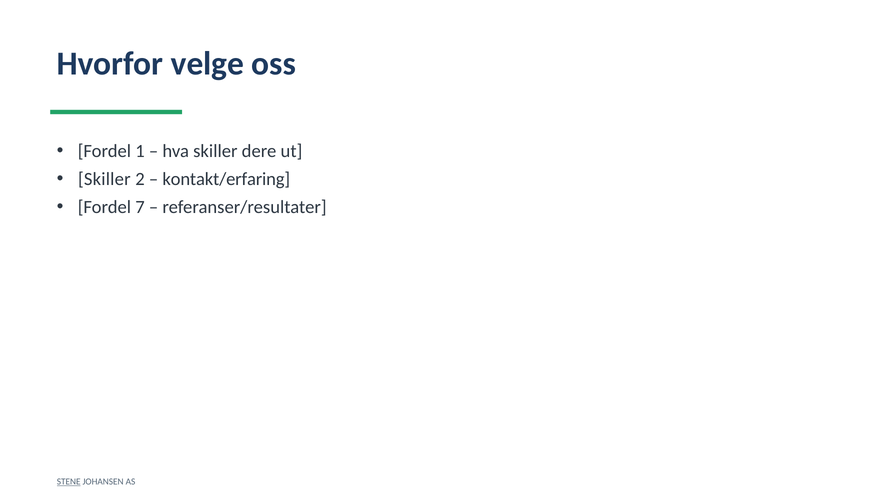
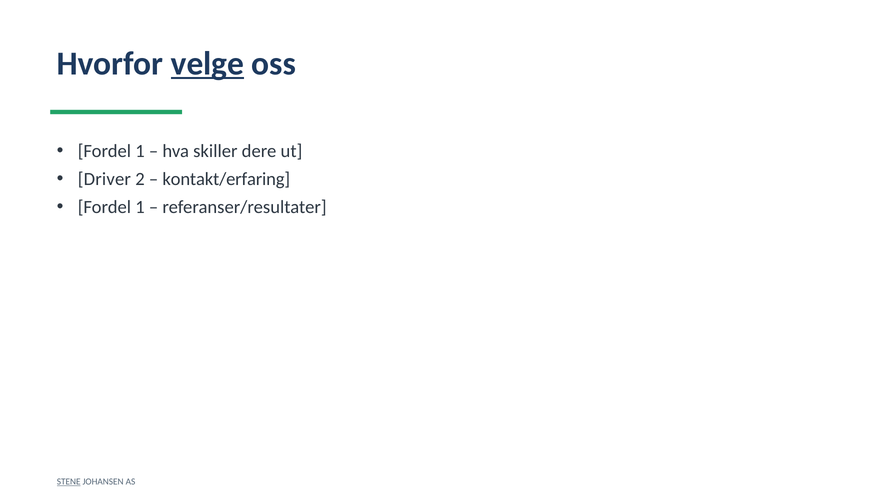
velge underline: none -> present
Skiller at (104, 179): Skiller -> Driver
7 at (140, 207): 7 -> 1
